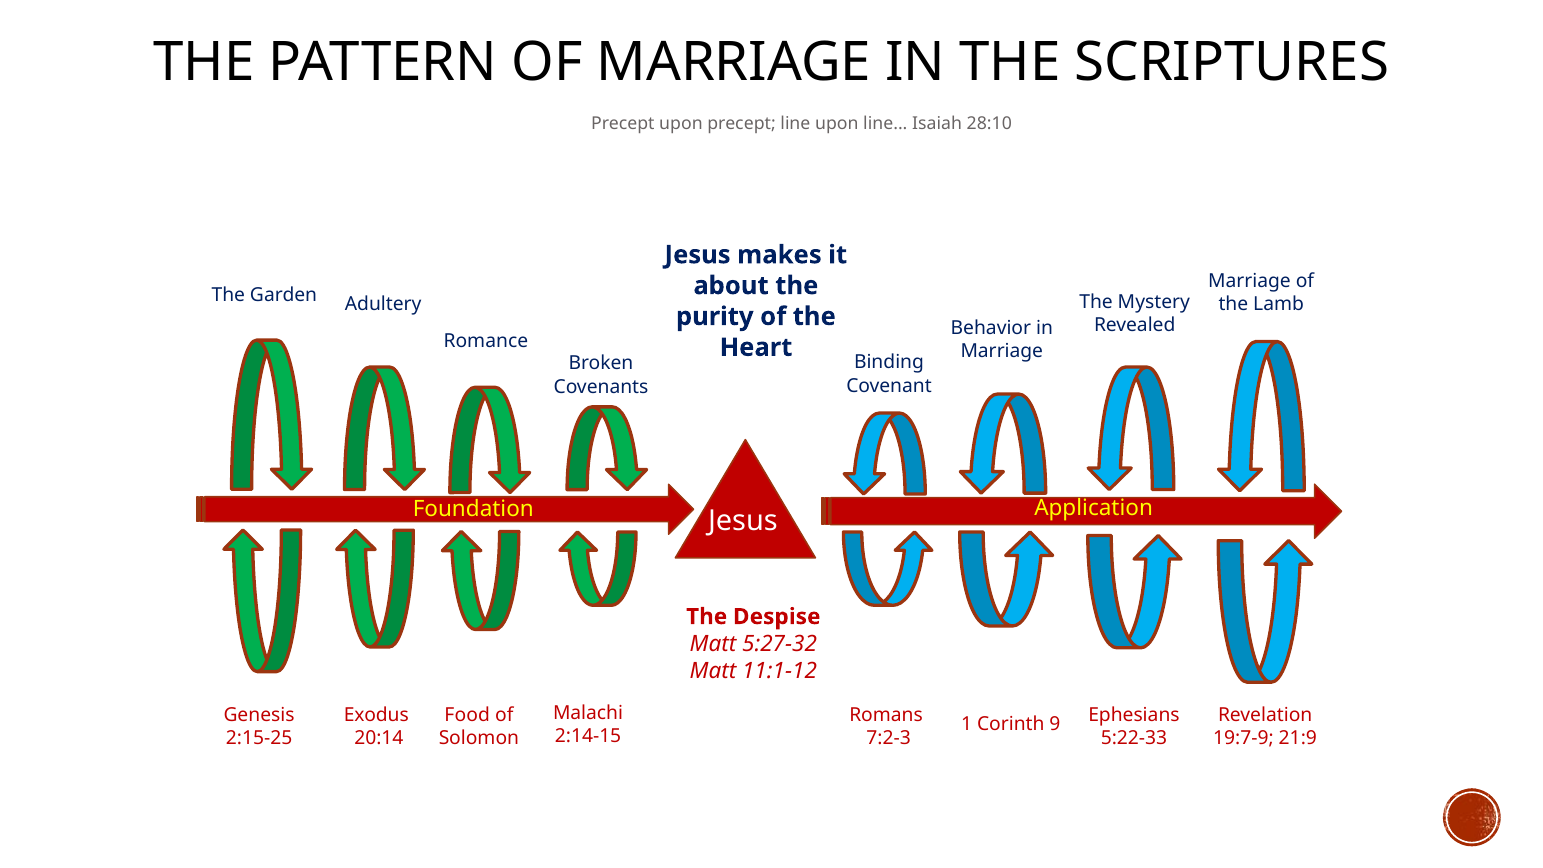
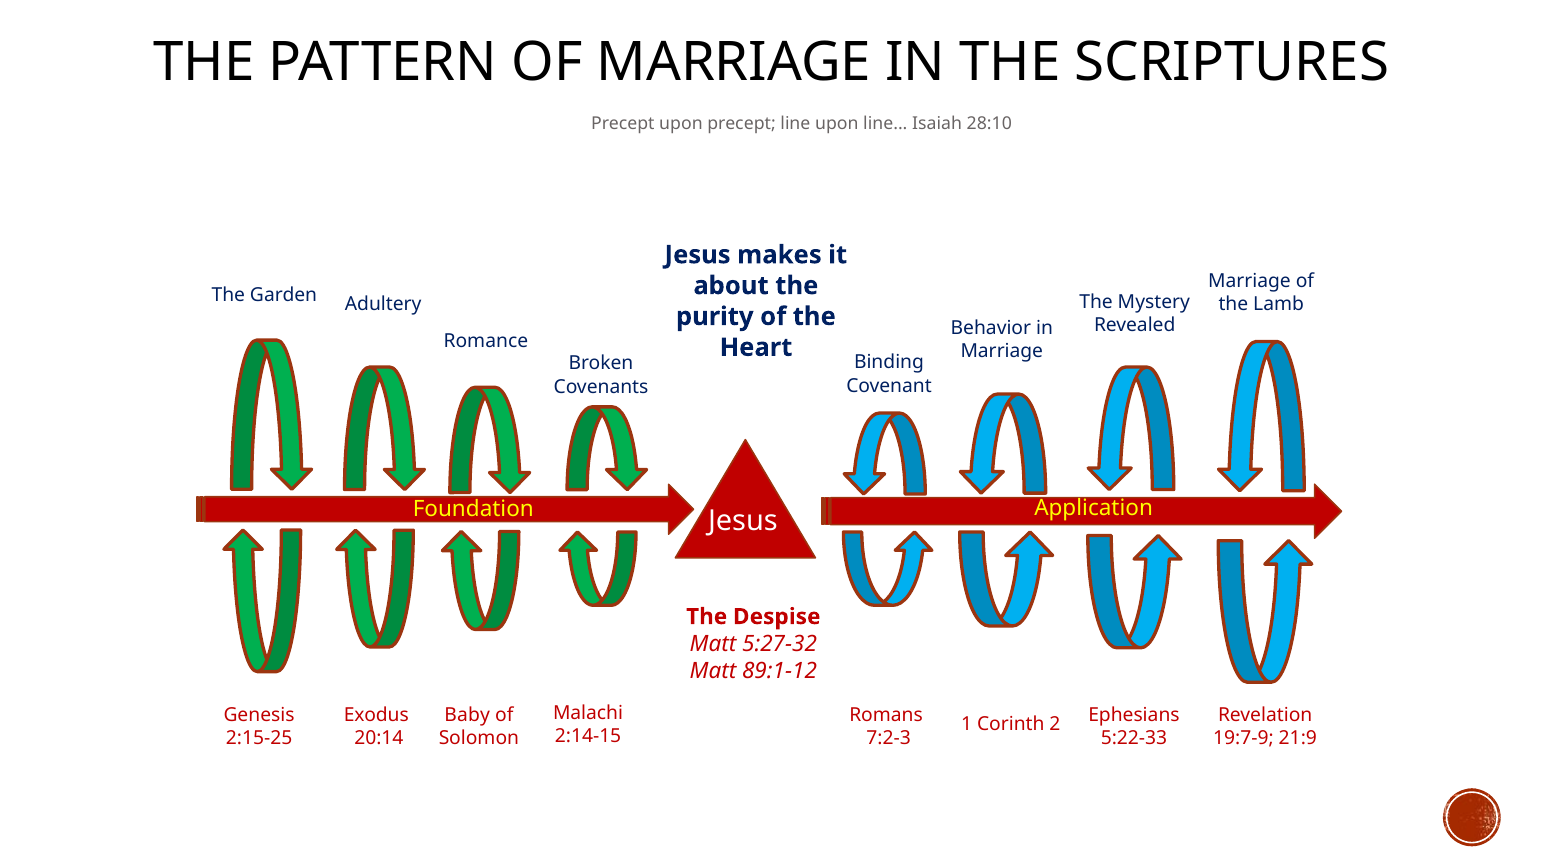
11:1-12: 11:1-12 -> 89:1-12
Food: Food -> Baby
9: 9 -> 2
